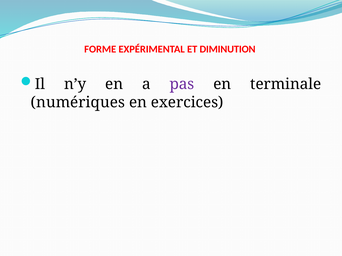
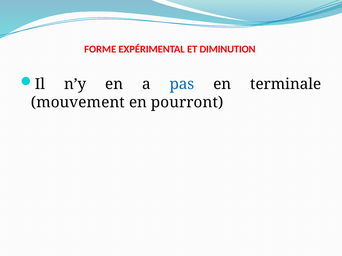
pas colour: purple -> blue
numériques: numériques -> mouvement
exercices: exercices -> pourront
